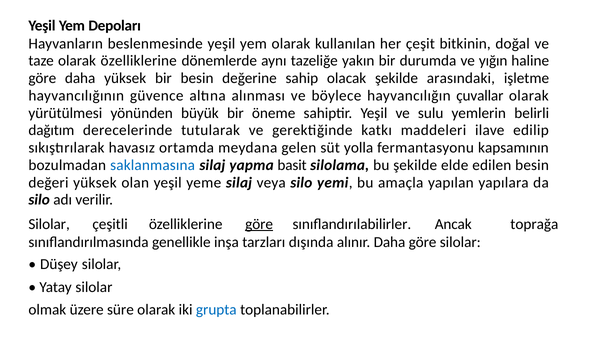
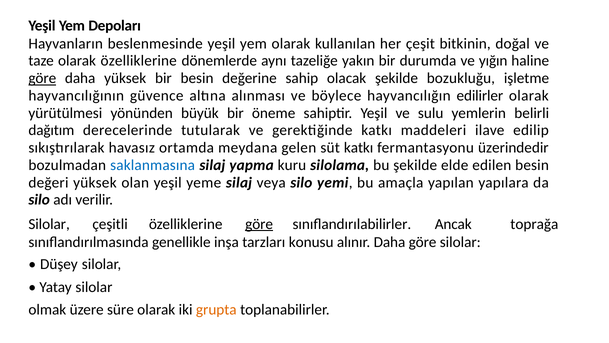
göre at (42, 78) underline: none -> present
arasındaki: arasındaki -> bozukluğu
çuvallar: çuvallar -> edilirler
süt yolla: yolla -> katkı
kapsamının: kapsamının -> üzerindedir
basit: basit -> kuru
dışında: dışında -> konusu
grupta colour: blue -> orange
